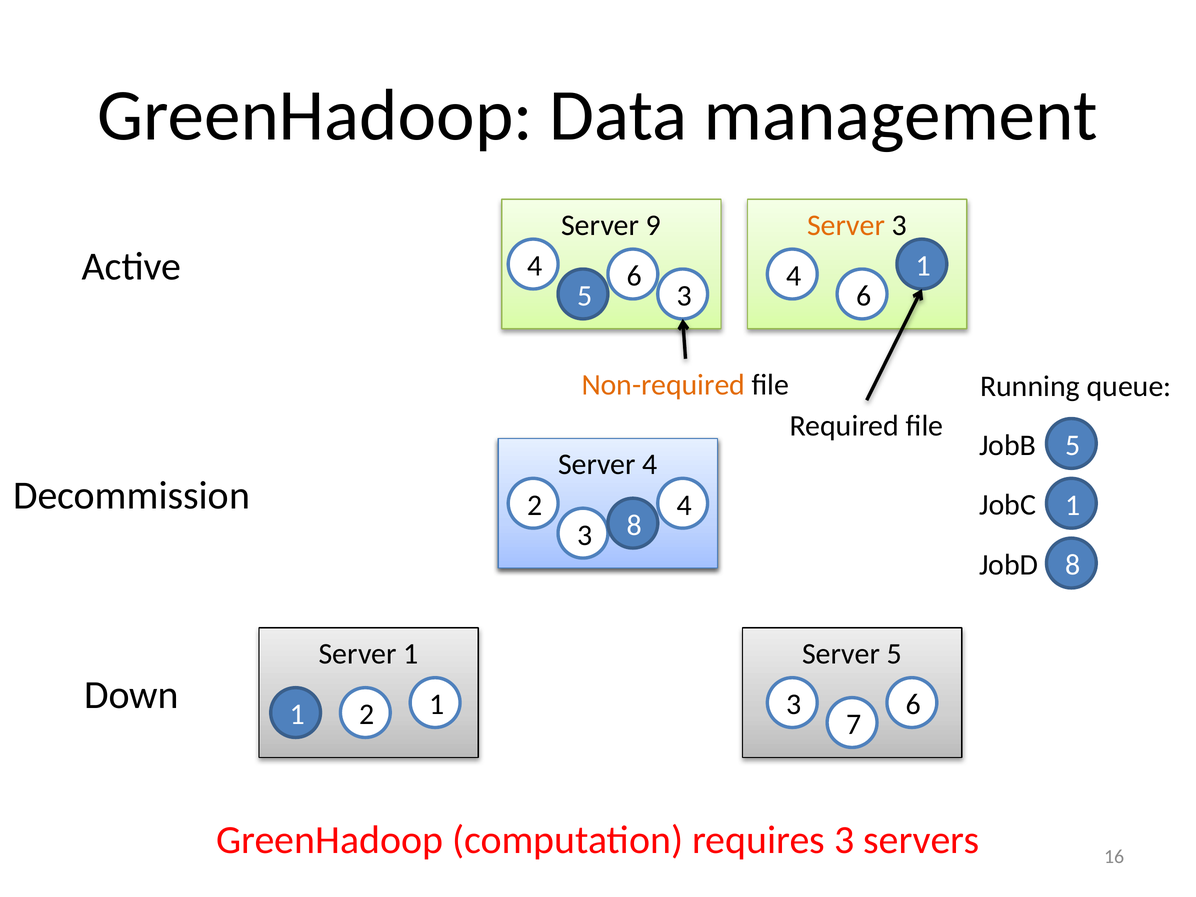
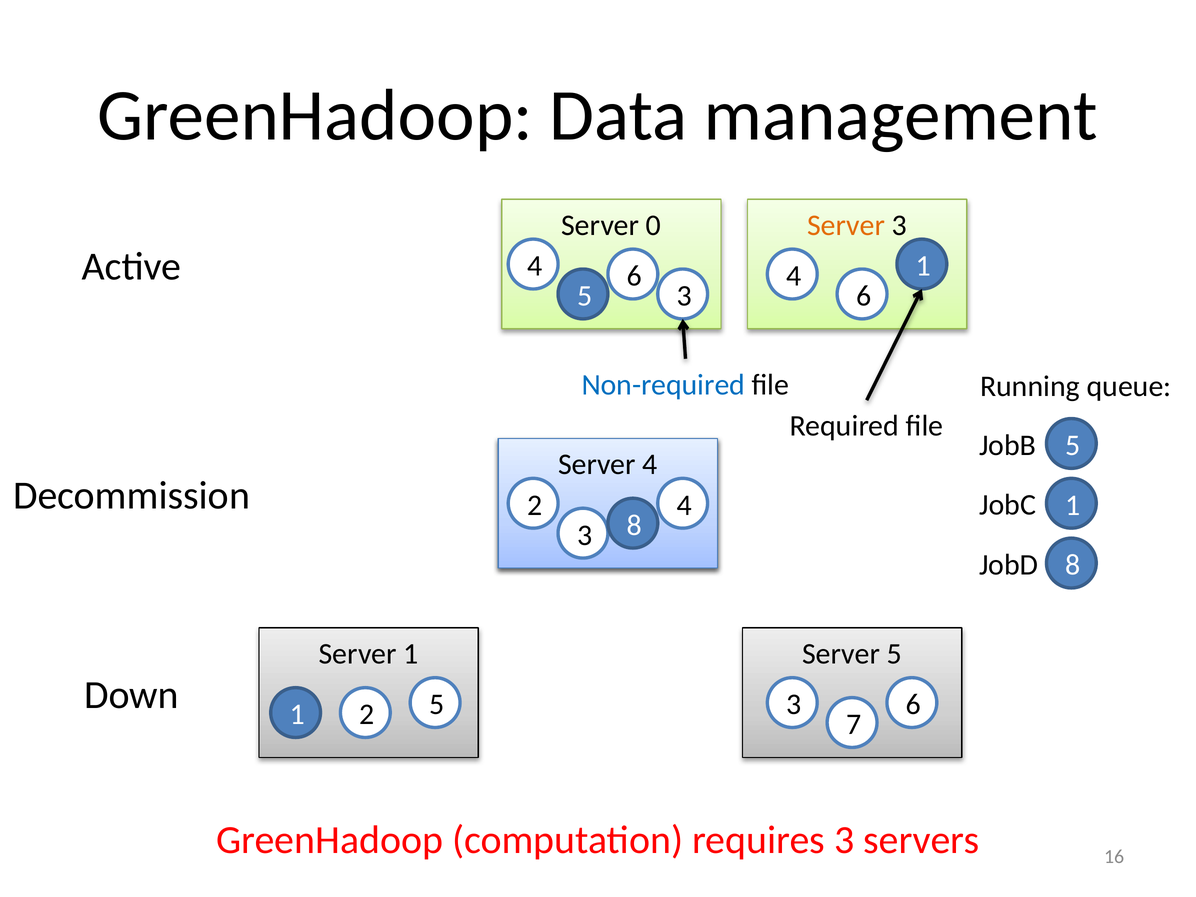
9: 9 -> 0
Non-required colour: orange -> blue
1 at (437, 705): 1 -> 5
